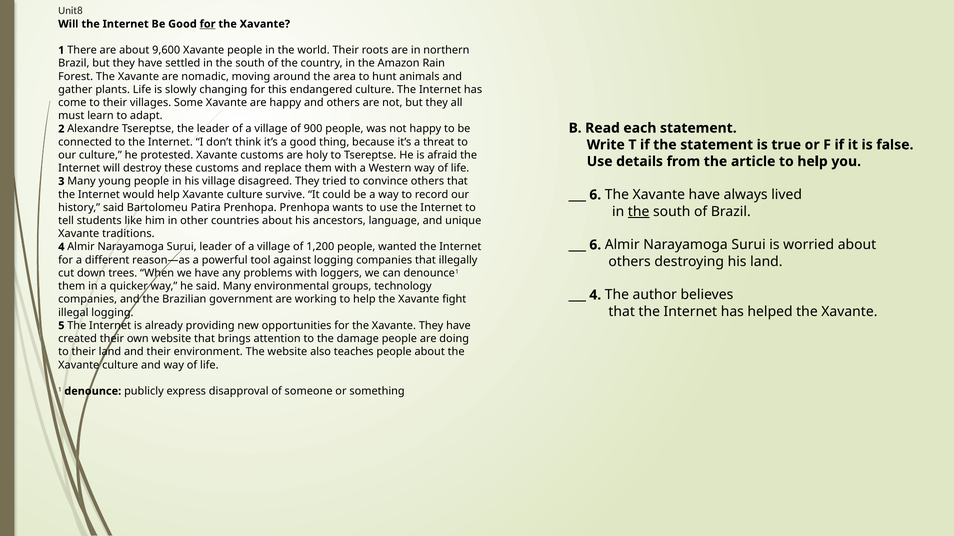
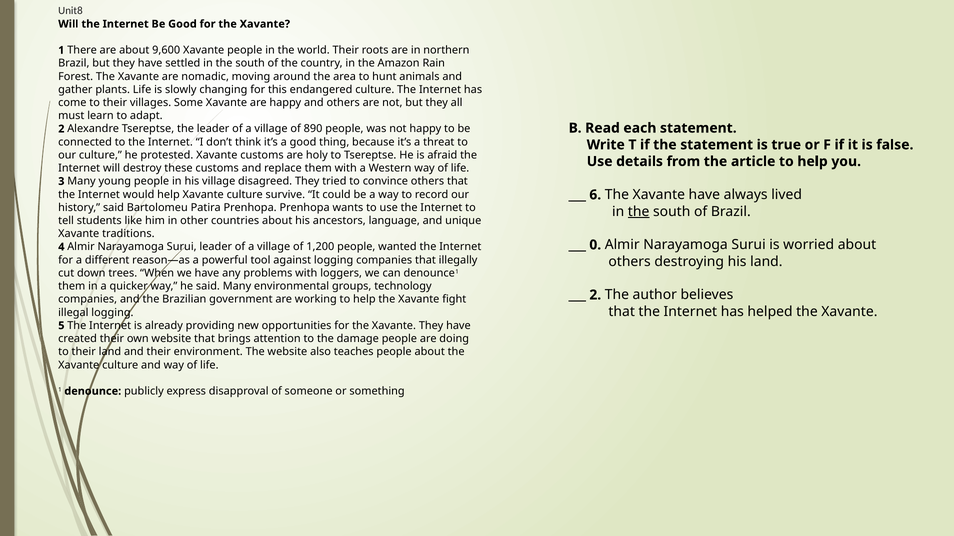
for at (208, 24) underline: present -> none
900: 900 -> 890
6 at (595, 245): 6 -> 0
4 at (595, 295): 4 -> 2
